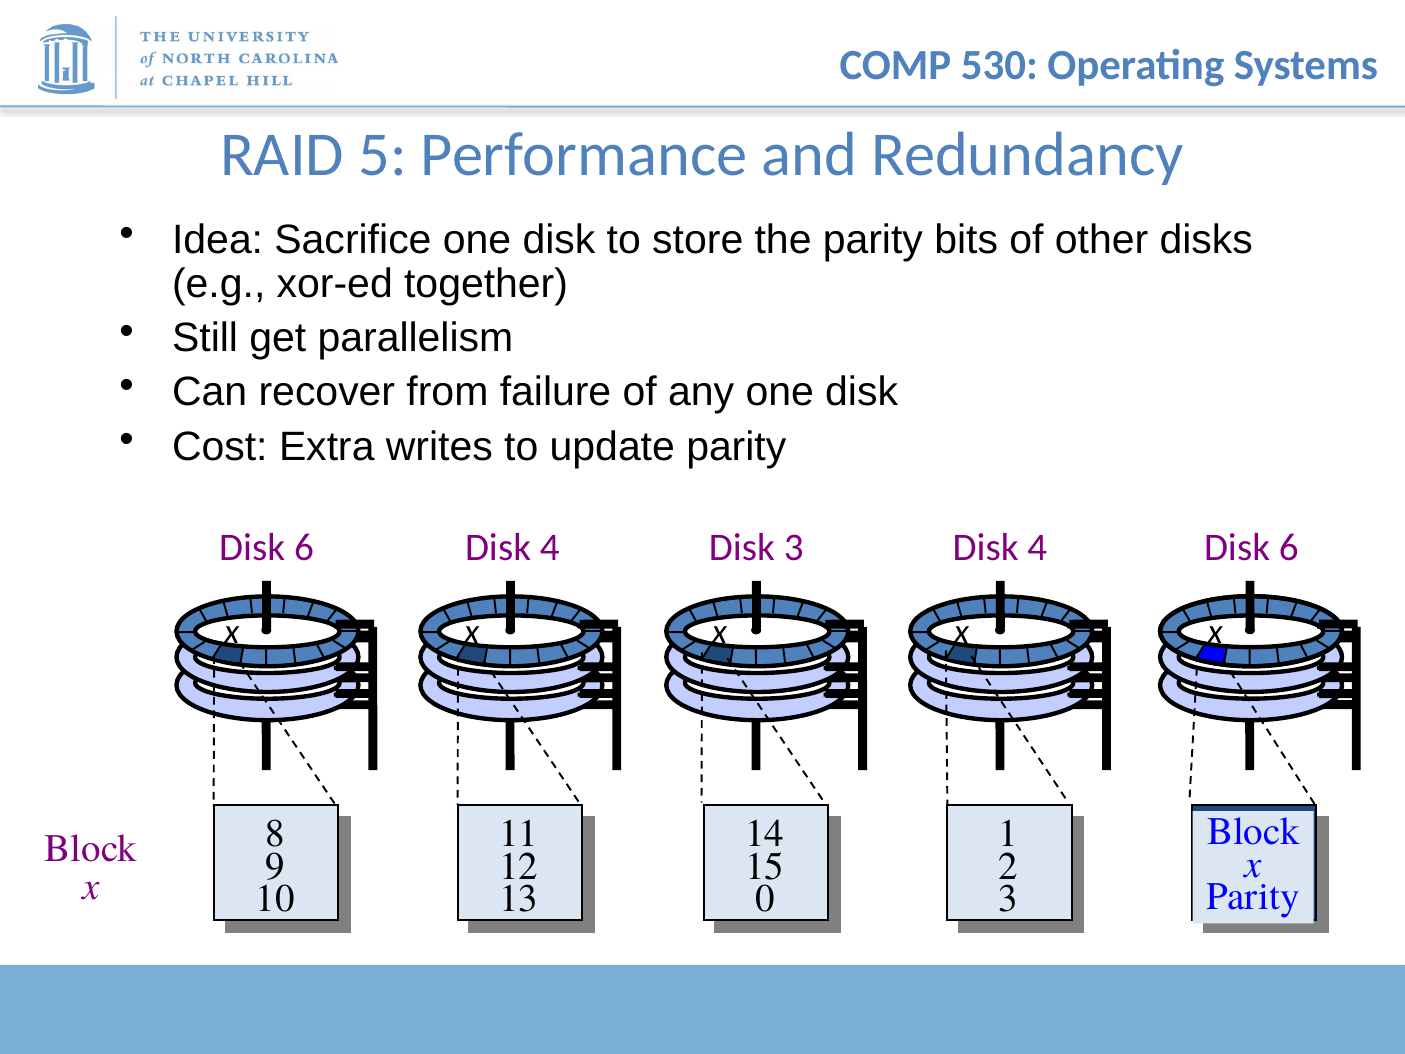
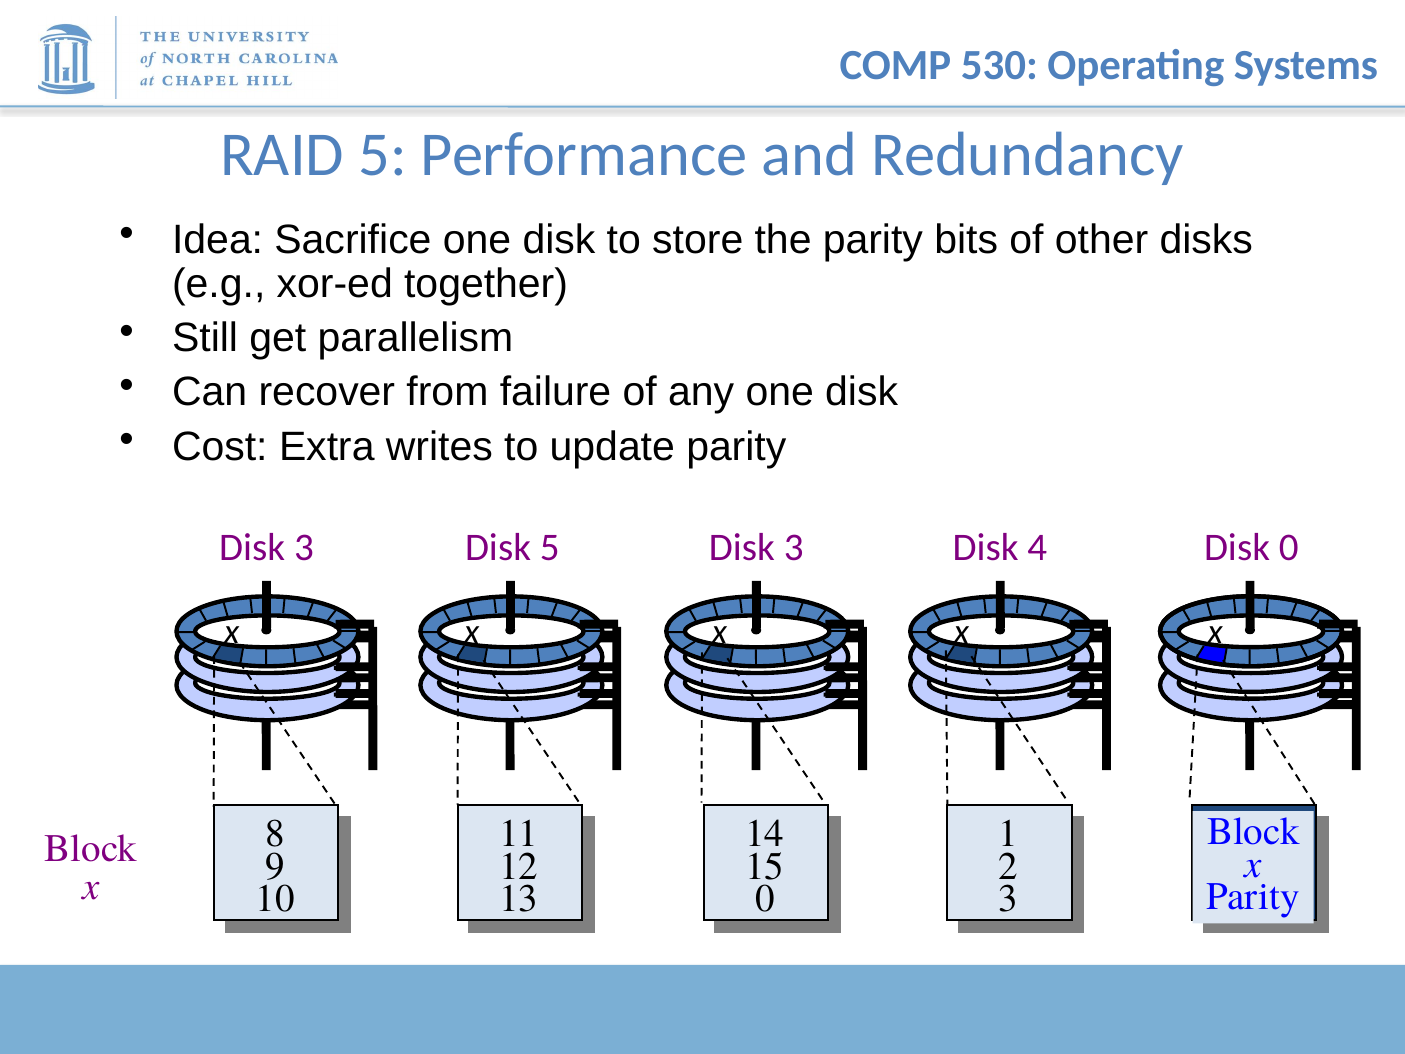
6 at (304, 547): 6 -> 3
4 at (550, 547): 4 -> 5
4 Disk 6: 6 -> 0
